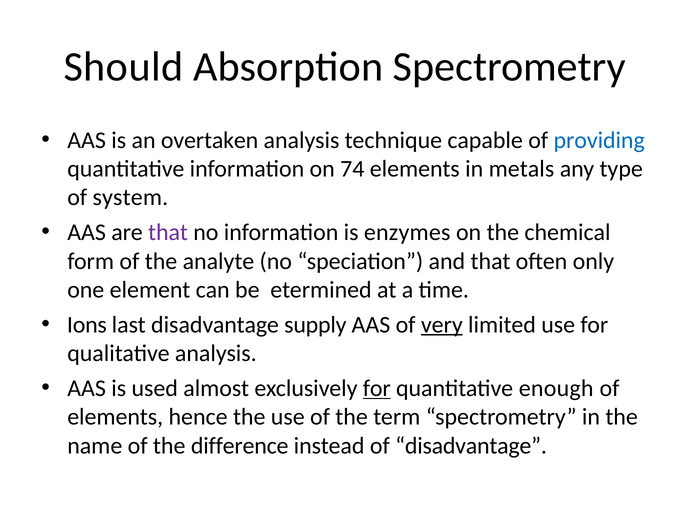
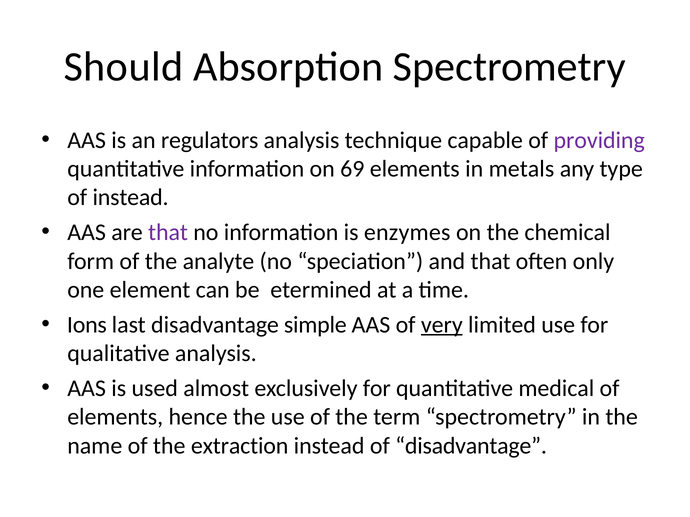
overtaken: overtaken -> regulators
providing colour: blue -> purple
74: 74 -> 69
of system: system -> instead
supply: supply -> simple
for at (377, 389) underline: present -> none
enough: enough -> medical
difference: difference -> extraction
